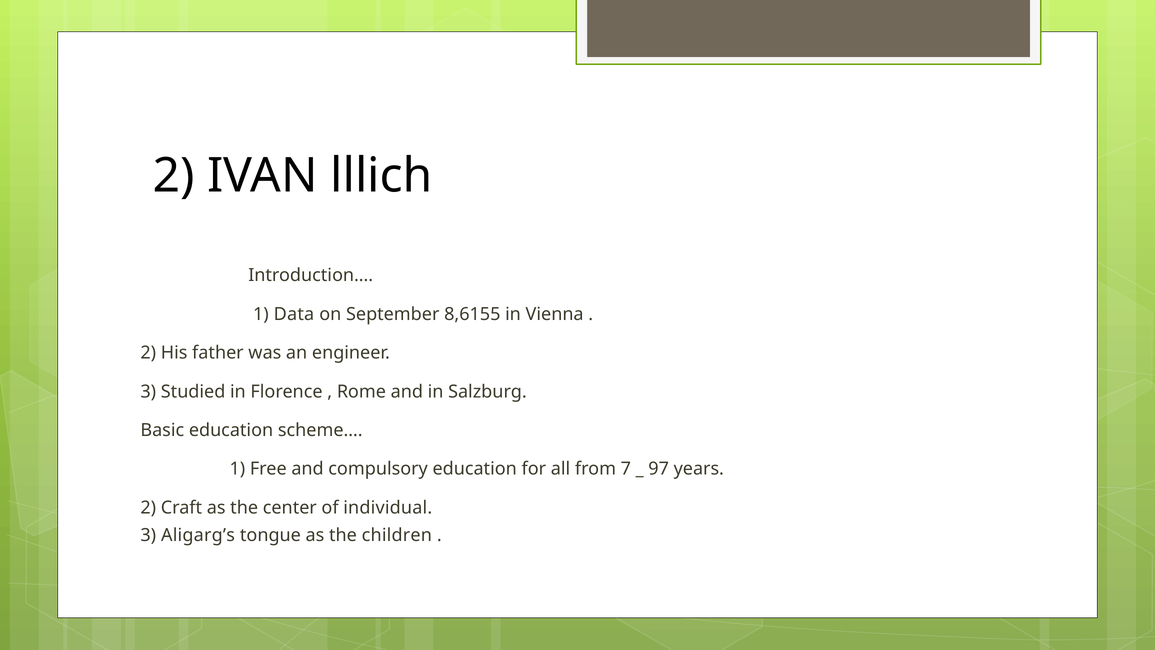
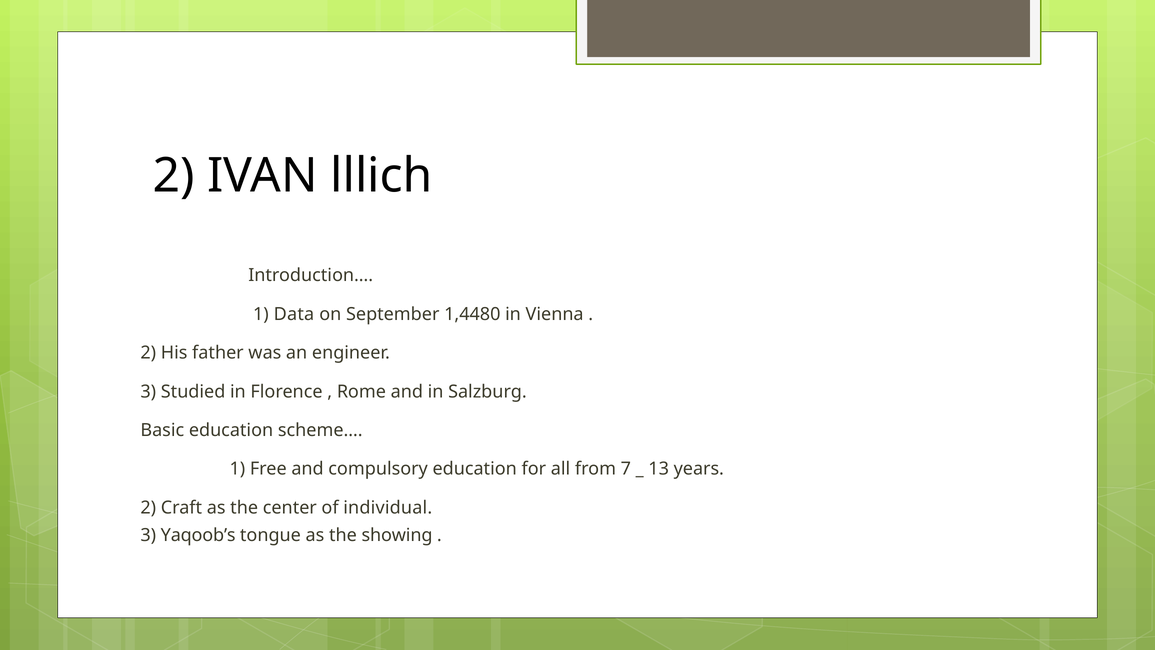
8,6155: 8,6155 -> 1,4480
97: 97 -> 13
Aligarg’s: Aligarg’s -> Yaqoob’s
children: children -> showing
